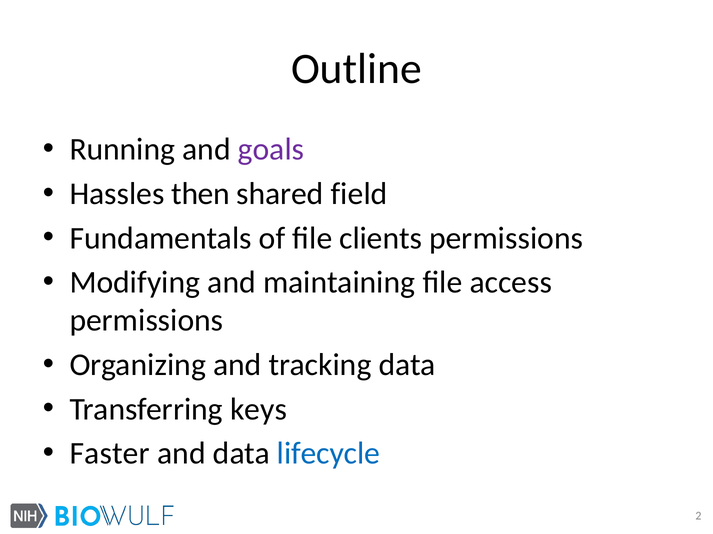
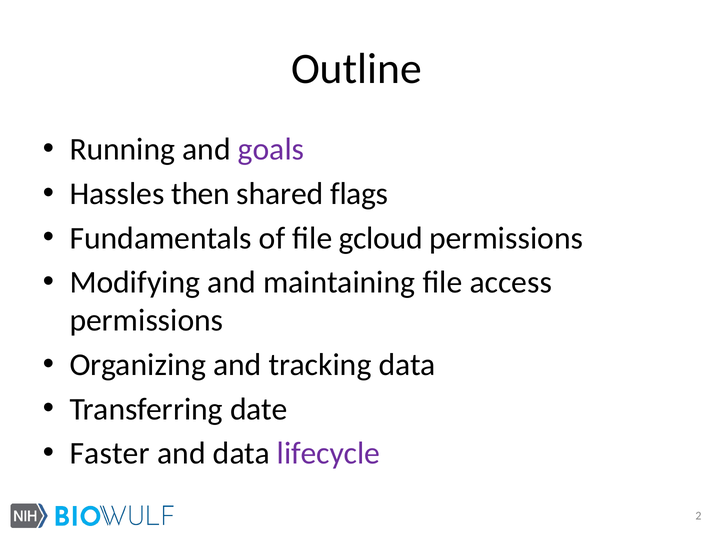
field: field -> flags
clients: clients -> gcloud
keys: keys -> date
lifecycle colour: blue -> purple
